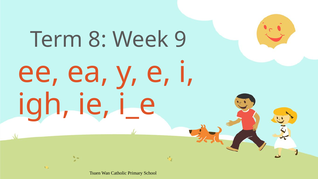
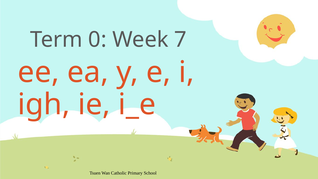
8: 8 -> 0
9: 9 -> 7
